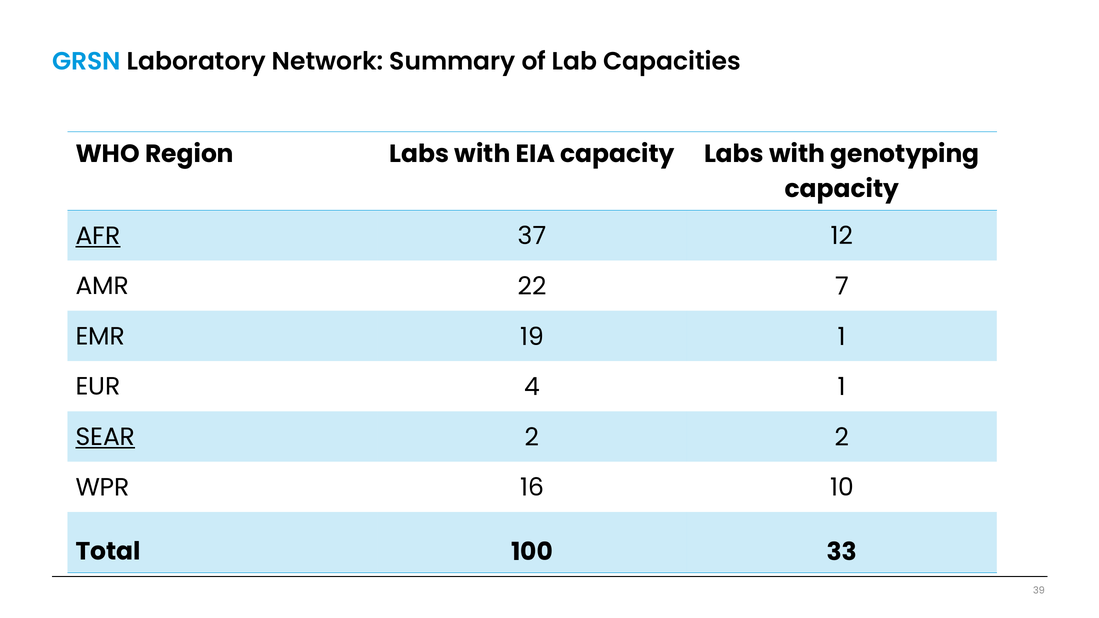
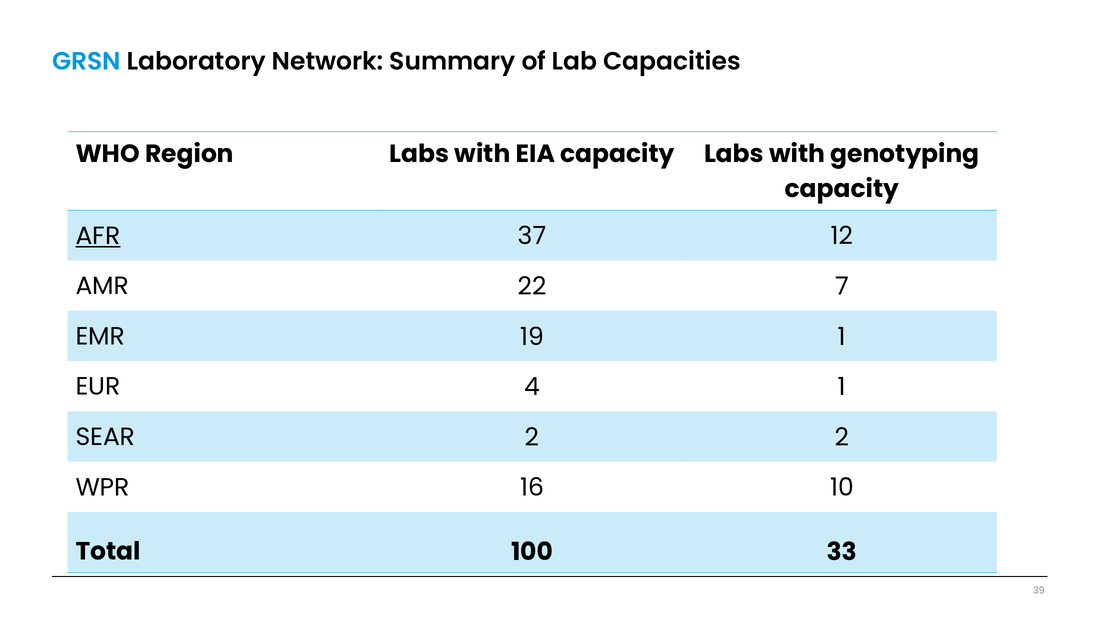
SEAR underline: present -> none
